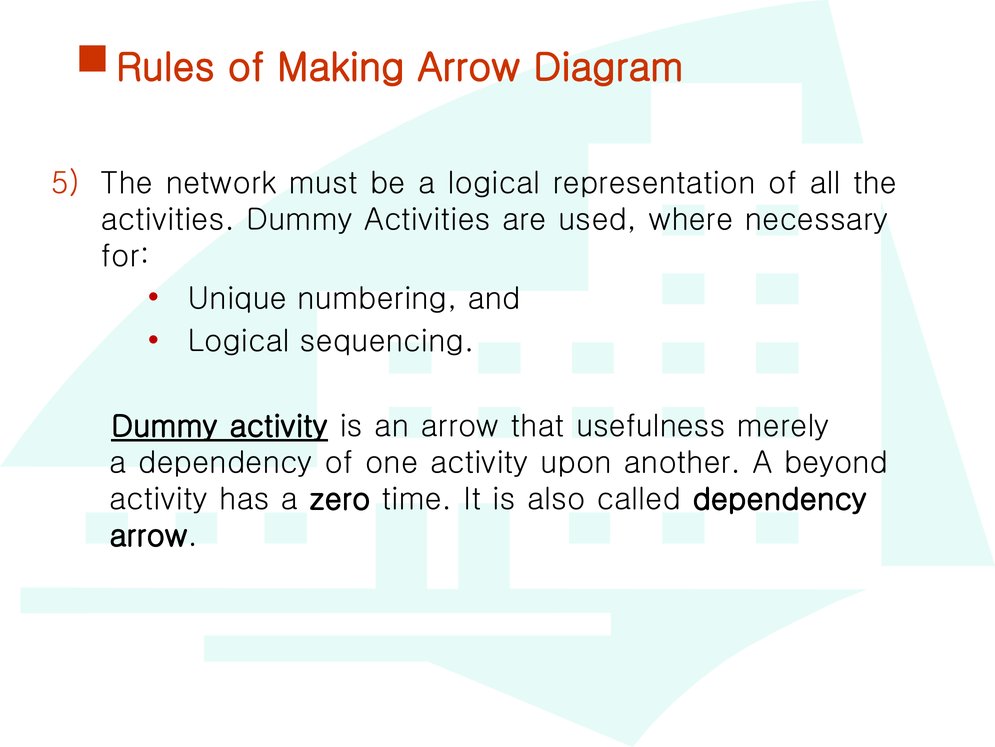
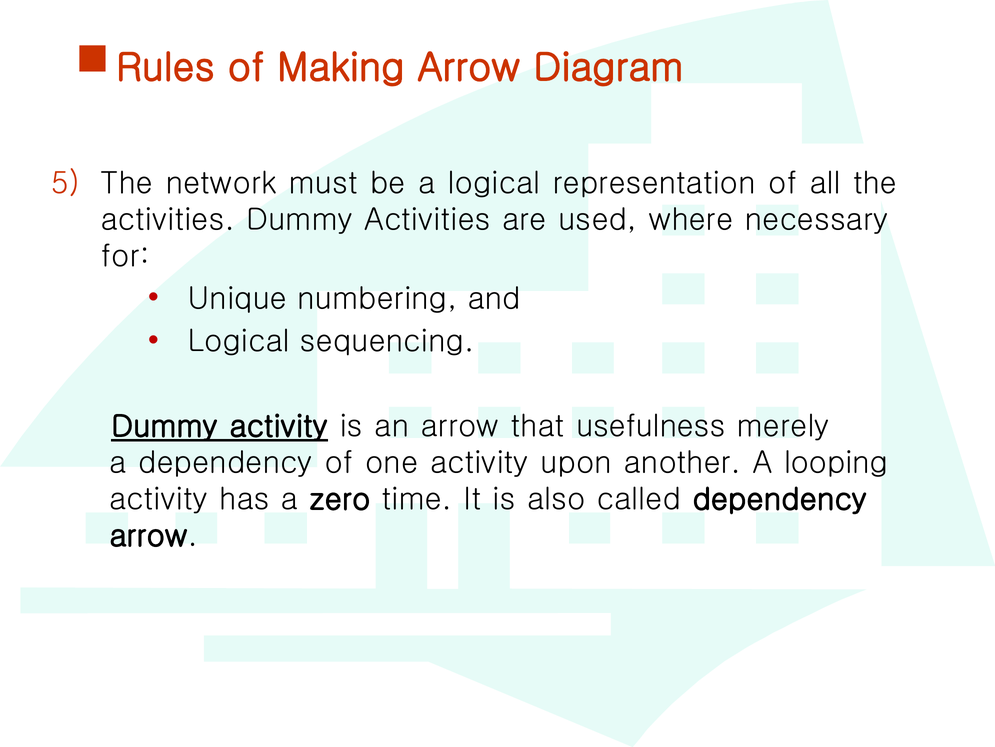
beyond: beyond -> looping
